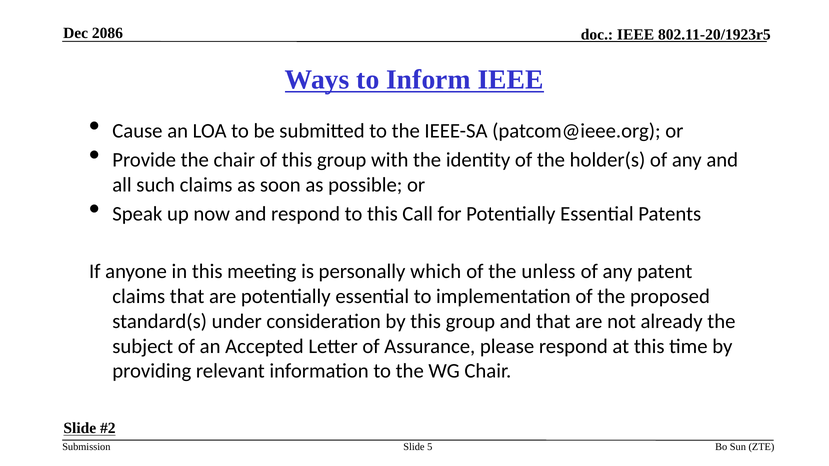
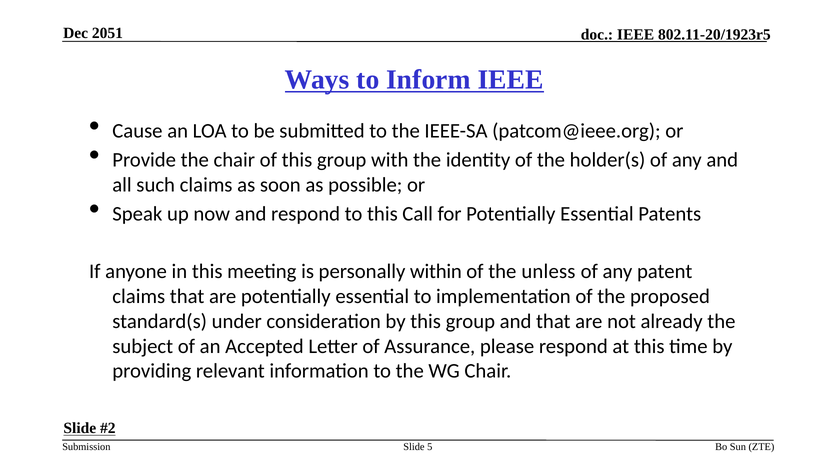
2086: 2086 -> 2051
which: which -> within
